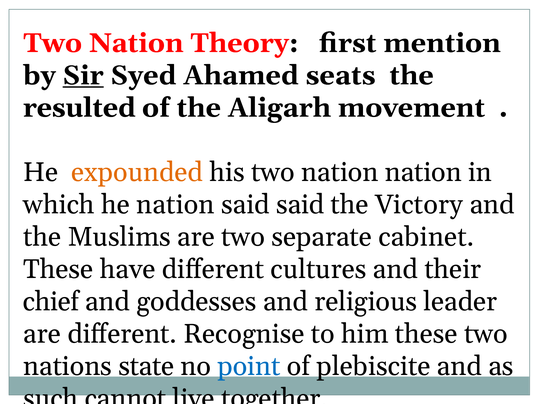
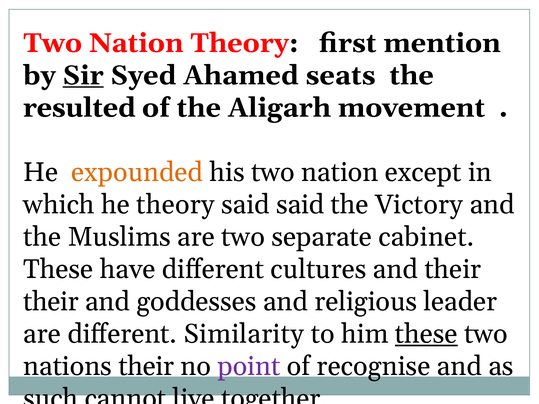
nation nation: nation -> except
he nation: nation -> theory
chief at (51, 302): chief -> their
Recognise: Recognise -> Similarity
these at (426, 334) underline: none -> present
nations state: state -> their
point colour: blue -> purple
plebiscite: plebiscite -> recognise
